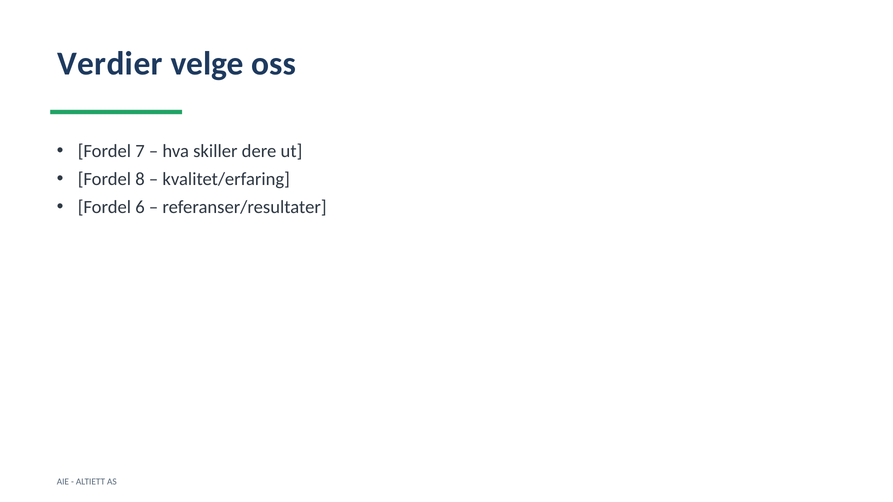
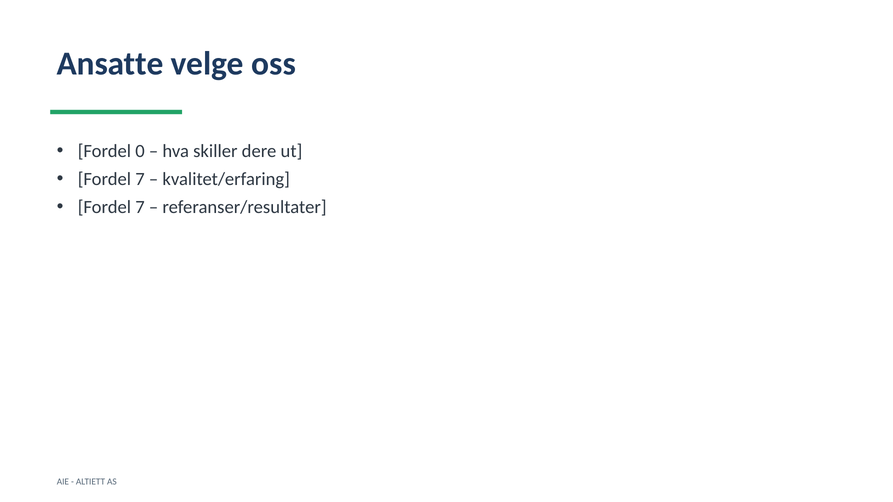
Verdier: Verdier -> Ansatte
7: 7 -> 0
8 at (140, 179): 8 -> 7
6 at (140, 207): 6 -> 7
